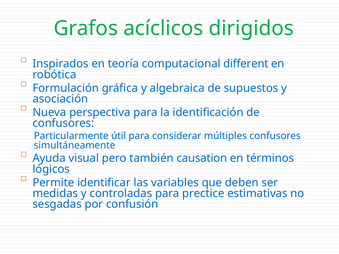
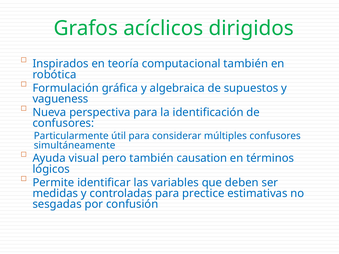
computacional different: different -> también
asociación: asociación -> vagueness
